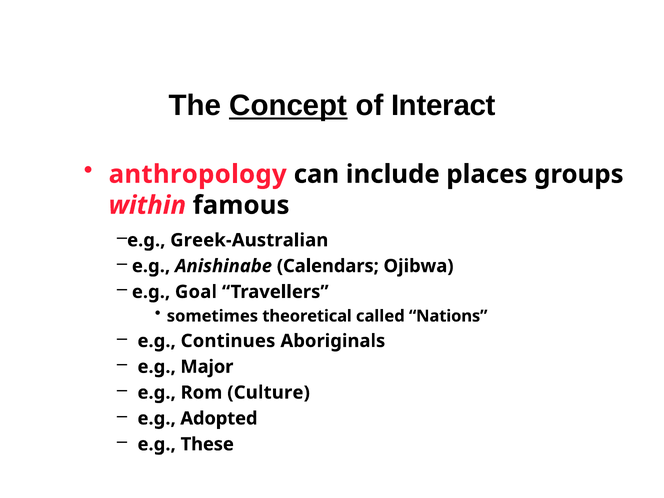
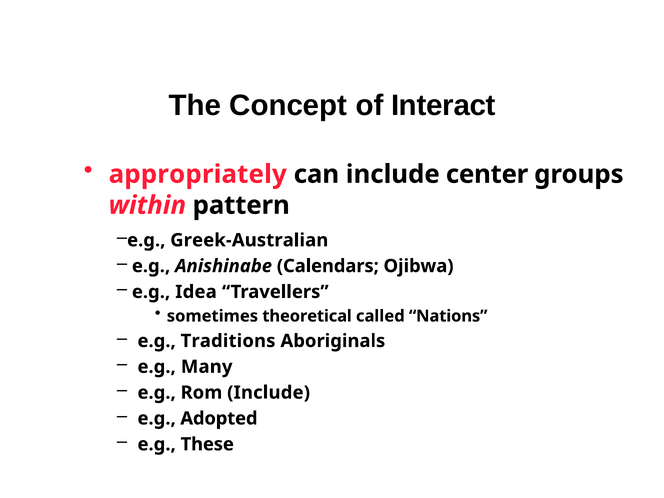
Concept underline: present -> none
anthropology: anthropology -> appropriately
places: places -> center
famous: famous -> pattern
Goal: Goal -> Idea
Continues: Continues -> Traditions
Major: Major -> Many
Rom Culture: Culture -> Include
